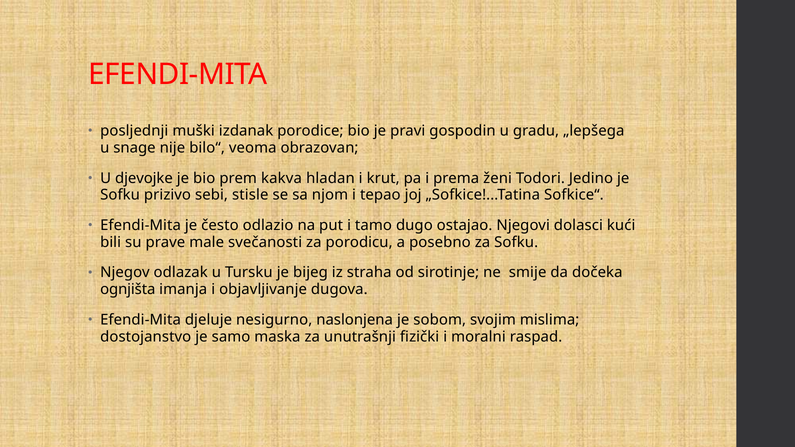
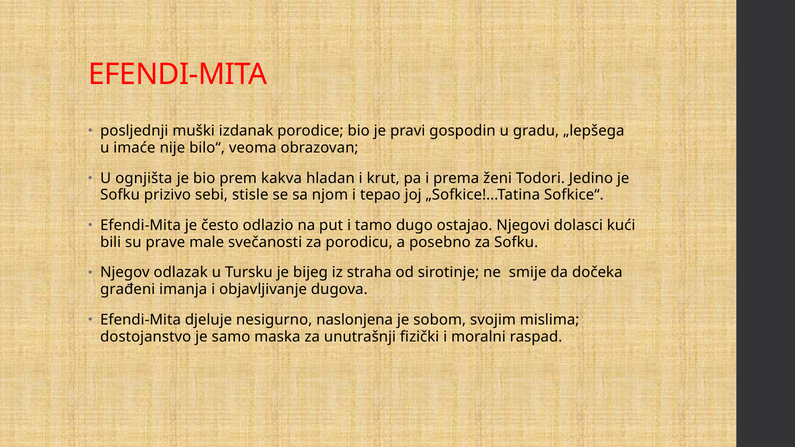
snage: snage -> imaće
djevojke: djevojke -> ognjišta
ognjišta: ognjišta -> građeni
